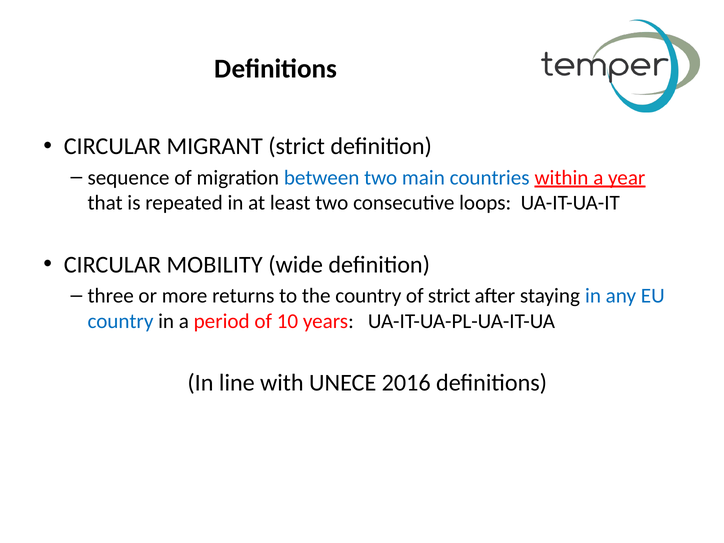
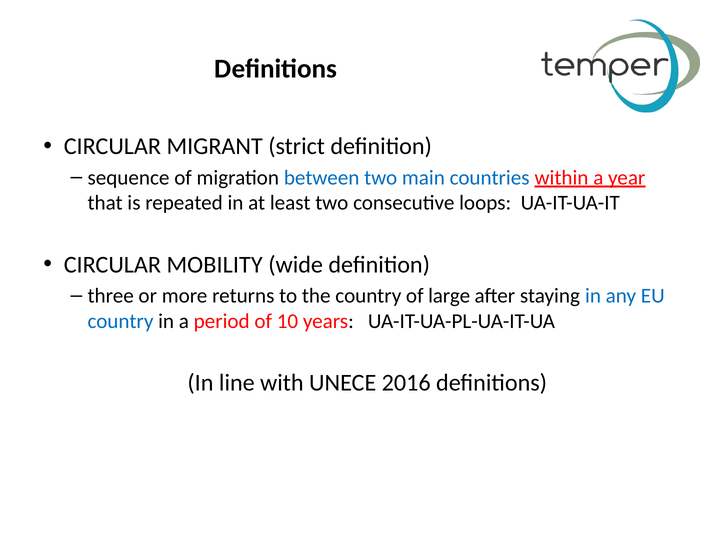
of strict: strict -> large
